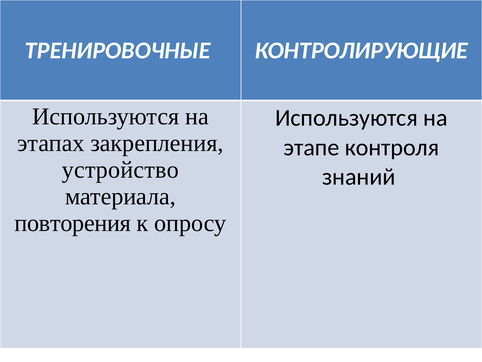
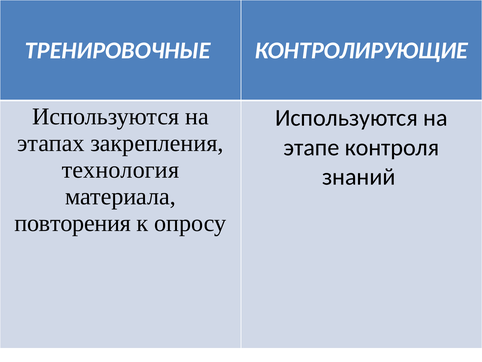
устройство: устройство -> технология
